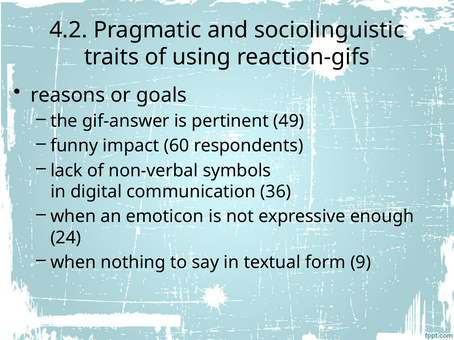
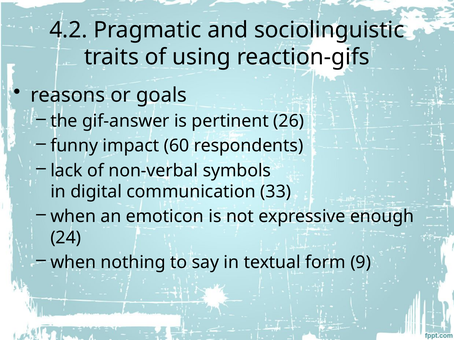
49: 49 -> 26
36: 36 -> 33
